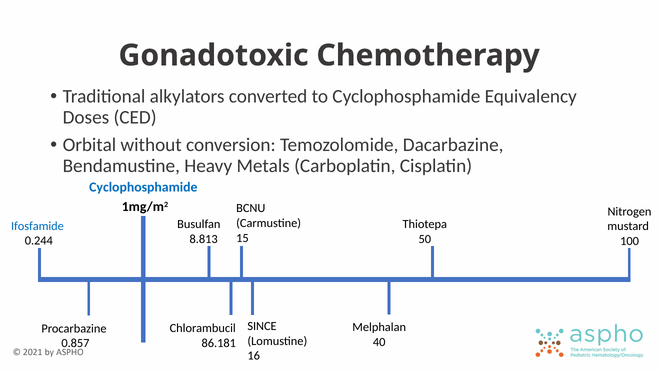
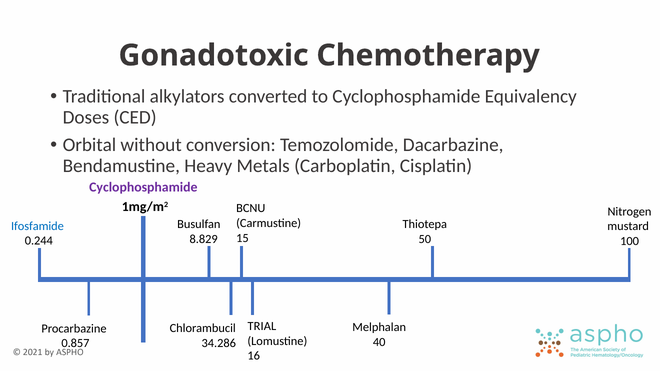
Cyclophosphamide at (143, 188) colour: blue -> purple
8.813: 8.813 -> 8.829
SINCE: SINCE -> TRIAL
86.181: 86.181 -> 34.286
